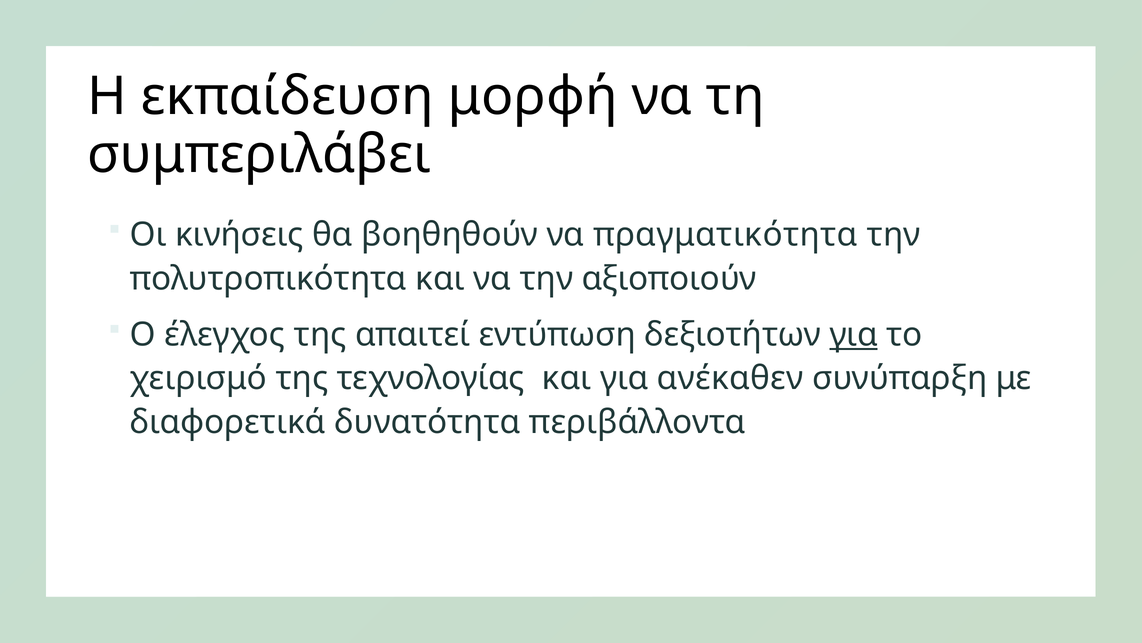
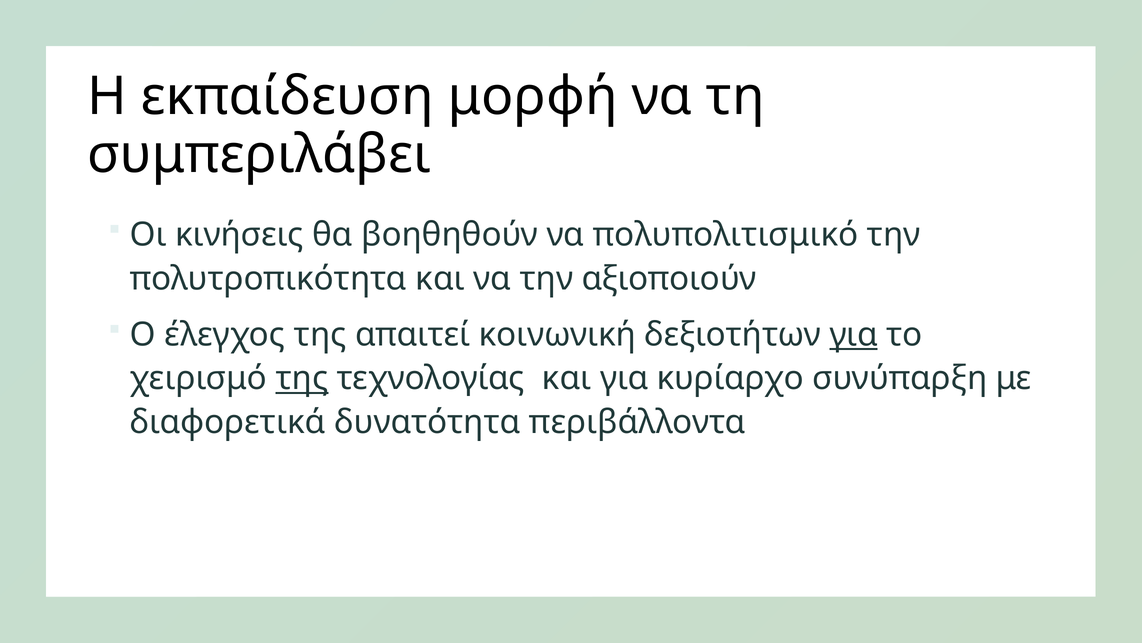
πραγματικότητα: πραγματικότητα -> πολυπολιτισμικό
εντύπωση: εντύπωση -> κοινωνική
της at (302, 378) underline: none -> present
ανέκαθεν: ανέκαθεν -> κυρίαρχο
